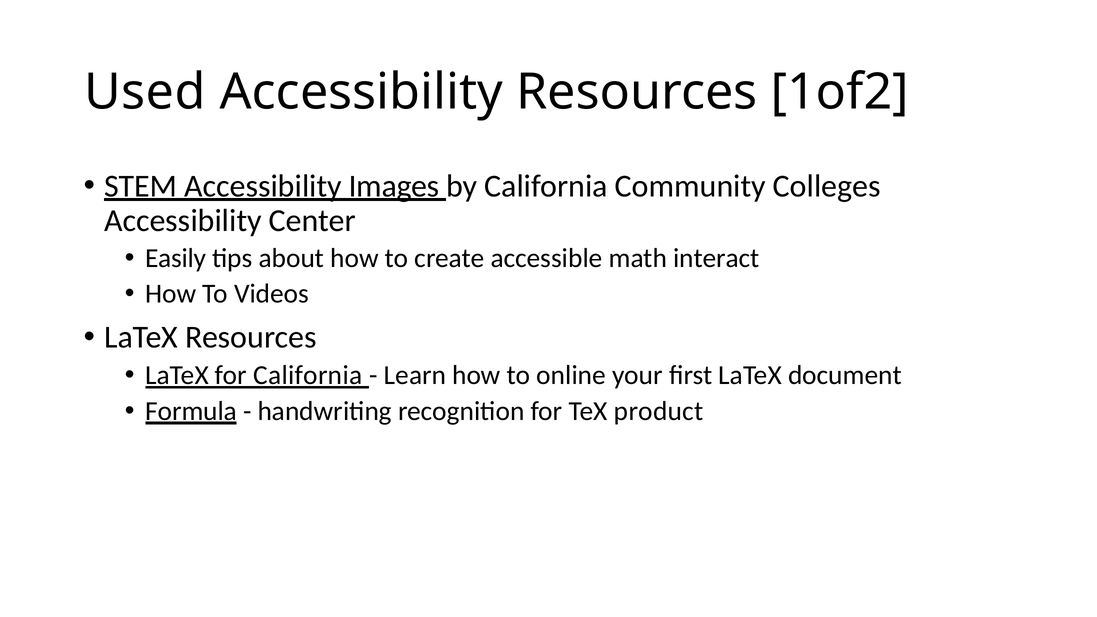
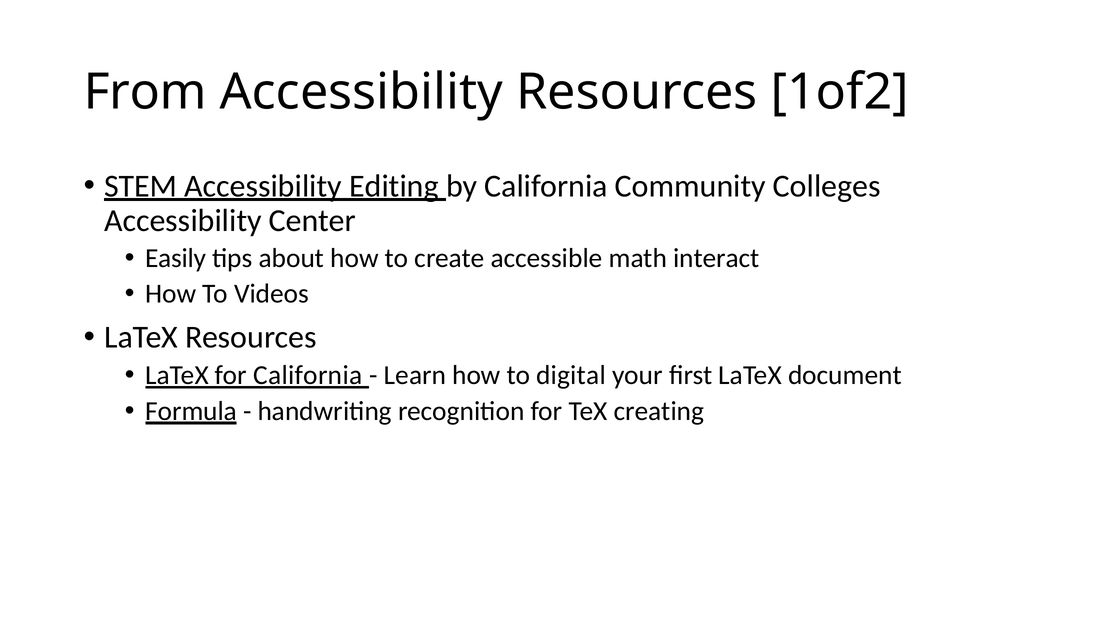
Used: Used -> From
Images: Images -> Editing
online: online -> digital
product: product -> creating
